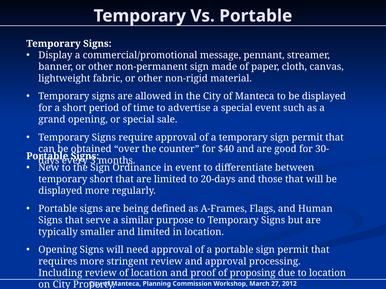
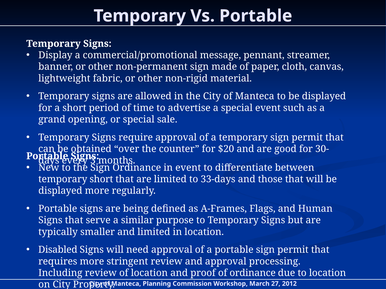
$40: $40 -> $20
20-days: 20-days -> 33-days
Opening at (58, 250): Opening -> Disabled
of proposing: proposing -> ordinance
